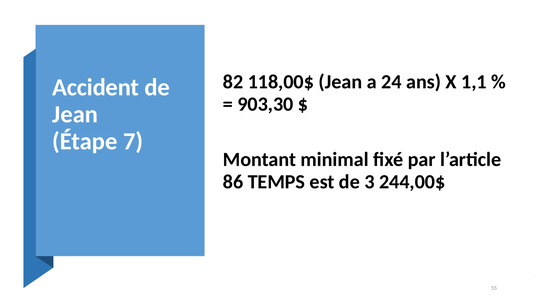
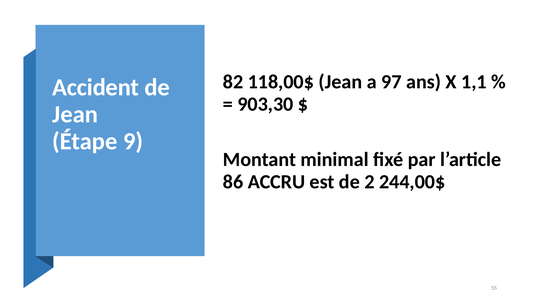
24: 24 -> 97
7: 7 -> 9
TEMPS: TEMPS -> ACCRU
3: 3 -> 2
